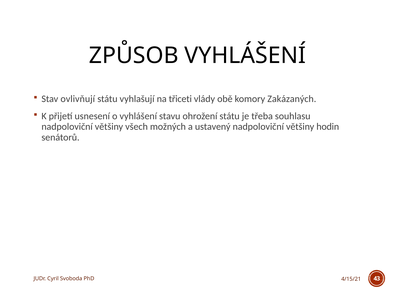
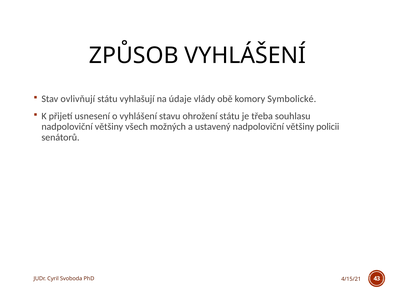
třiceti: třiceti -> údaje
Zakázaných: Zakázaných -> Symbolické
hodin: hodin -> policii
